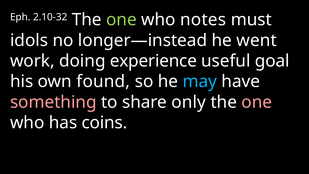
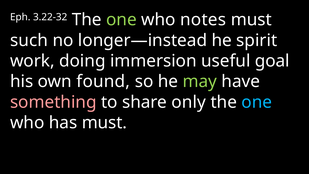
2.10-32: 2.10-32 -> 3.22-32
idols: idols -> such
went: went -> spirit
experience: experience -> immersion
may colour: light blue -> light green
one at (257, 102) colour: pink -> light blue
has coins: coins -> must
